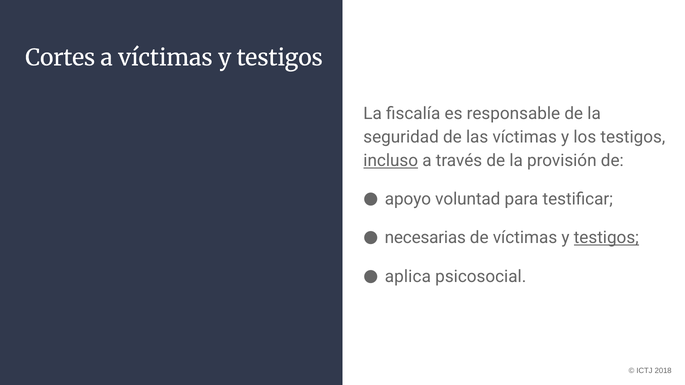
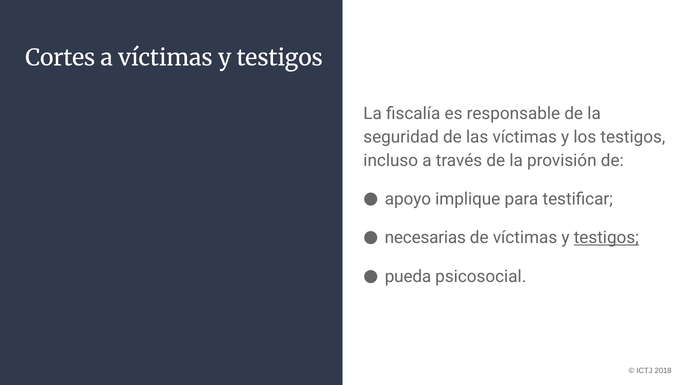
incluso underline: present -> none
voluntad: voluntad -> implique
aplica: aplica -> pueda
